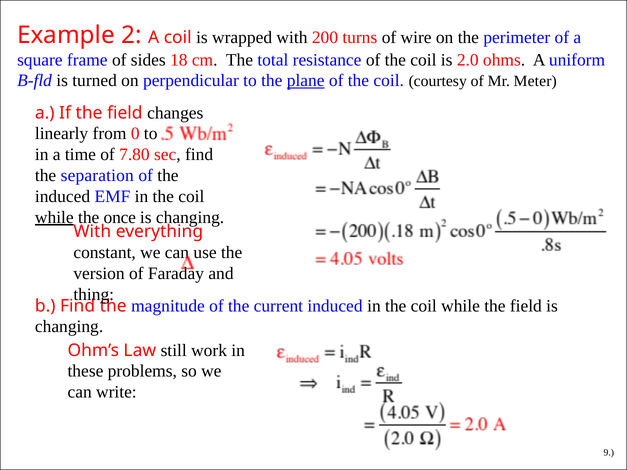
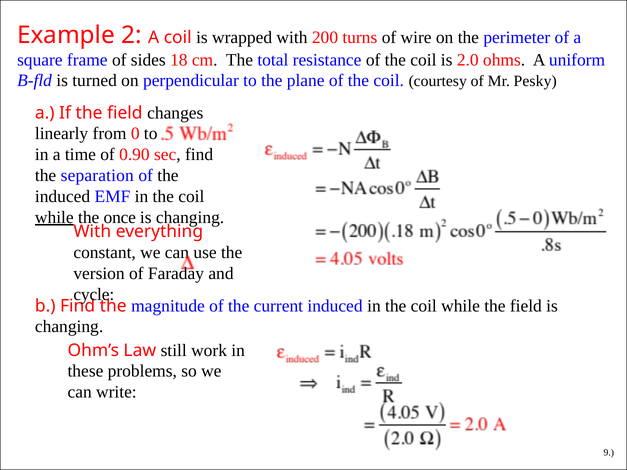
plane underline: present -> none
Meter: Meter -> Pesky
7.80: 7.80 -> 0.90
thing: thing -> cycle
